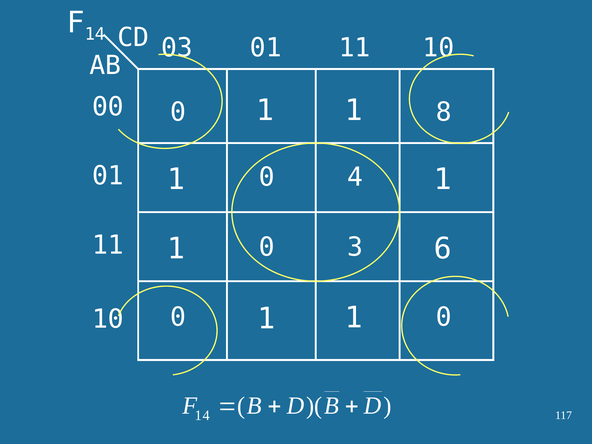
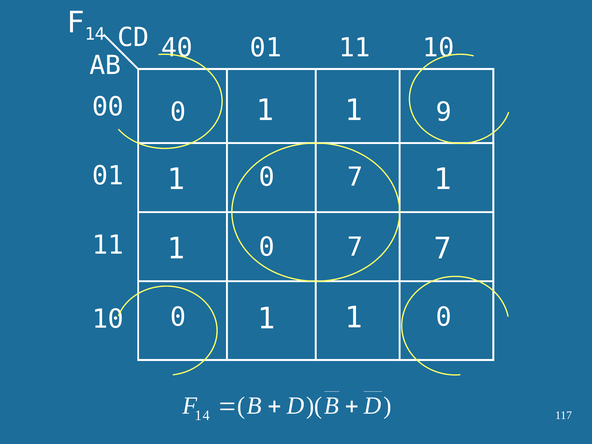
03: 03 -> 40
8: 8 -> 9
4 at (355, 177): 4 -> 7
3 at (355, 247): 3 -> 7
1 6: 6 -> 7
